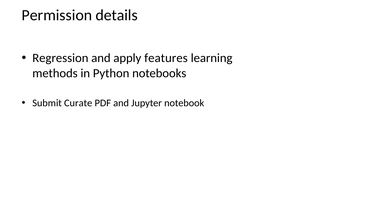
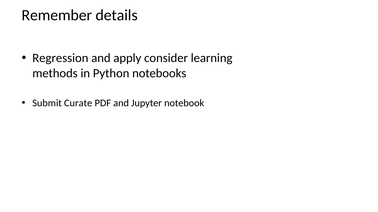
Permission: Permission -> Remember
features: features -> consider
